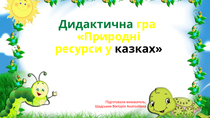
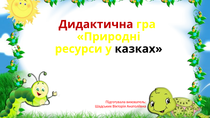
Дидактична colour: green -> red
